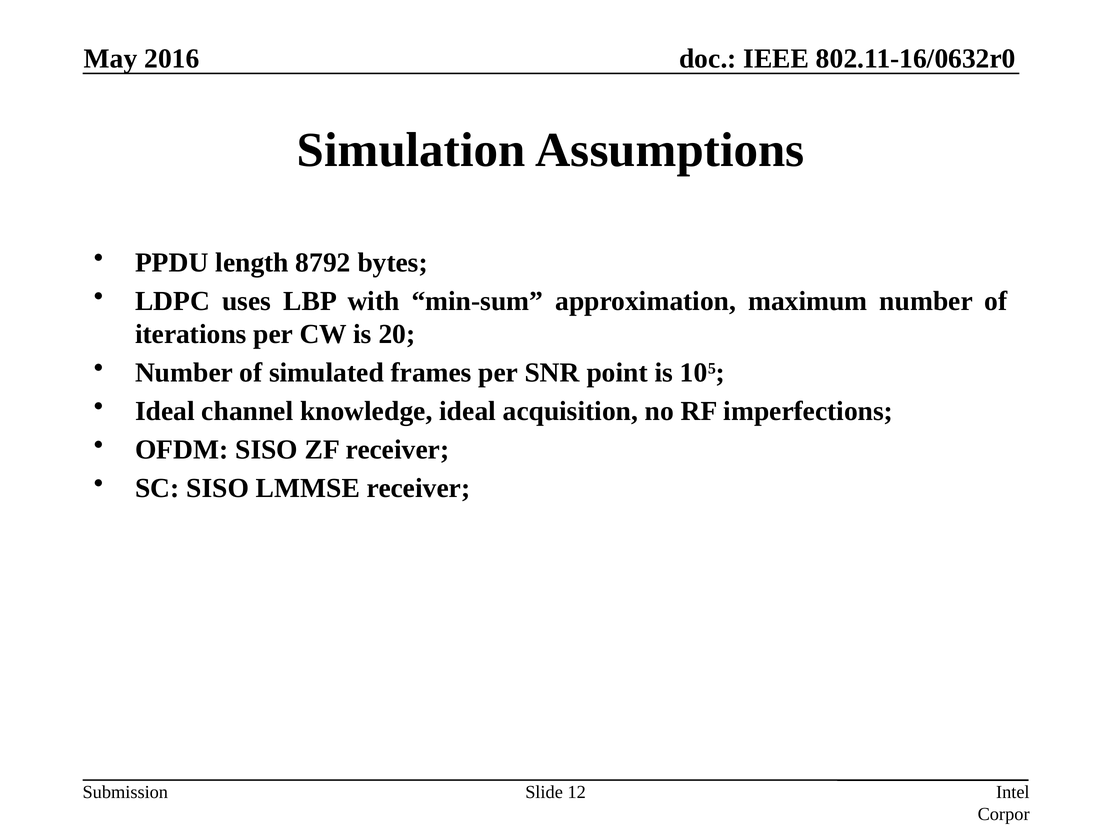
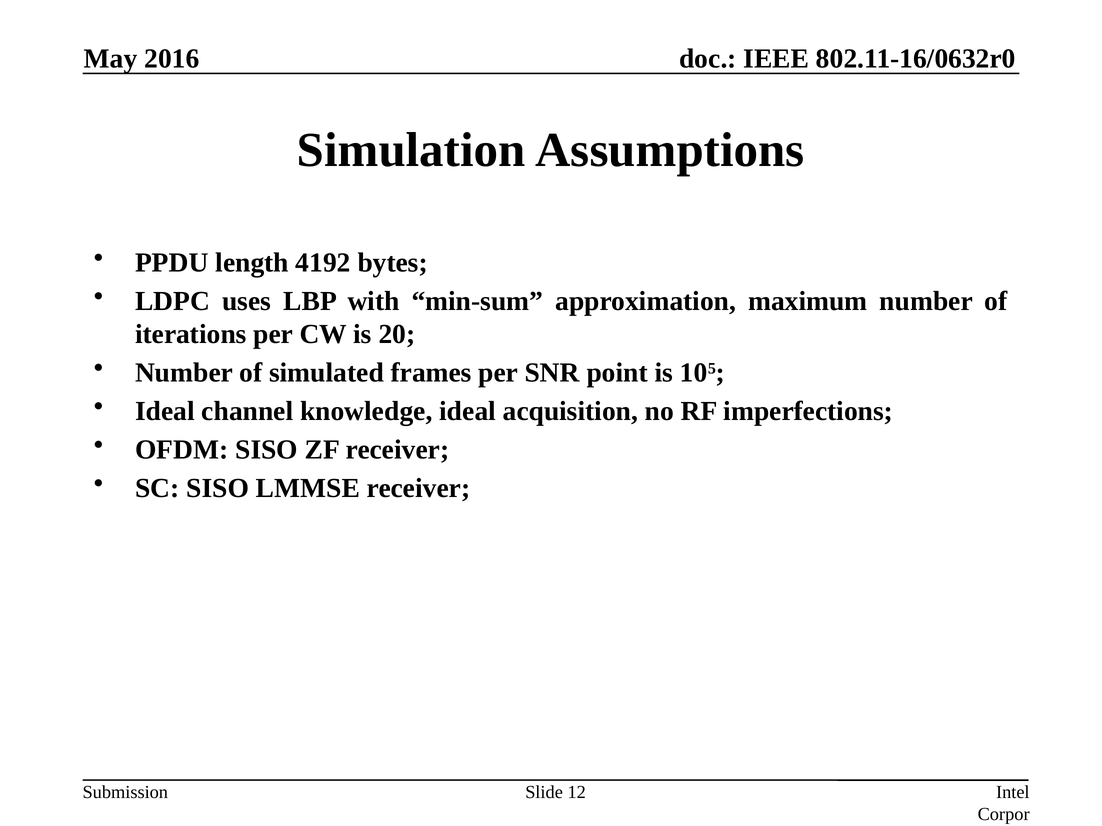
8792: 8792 -> 4192
